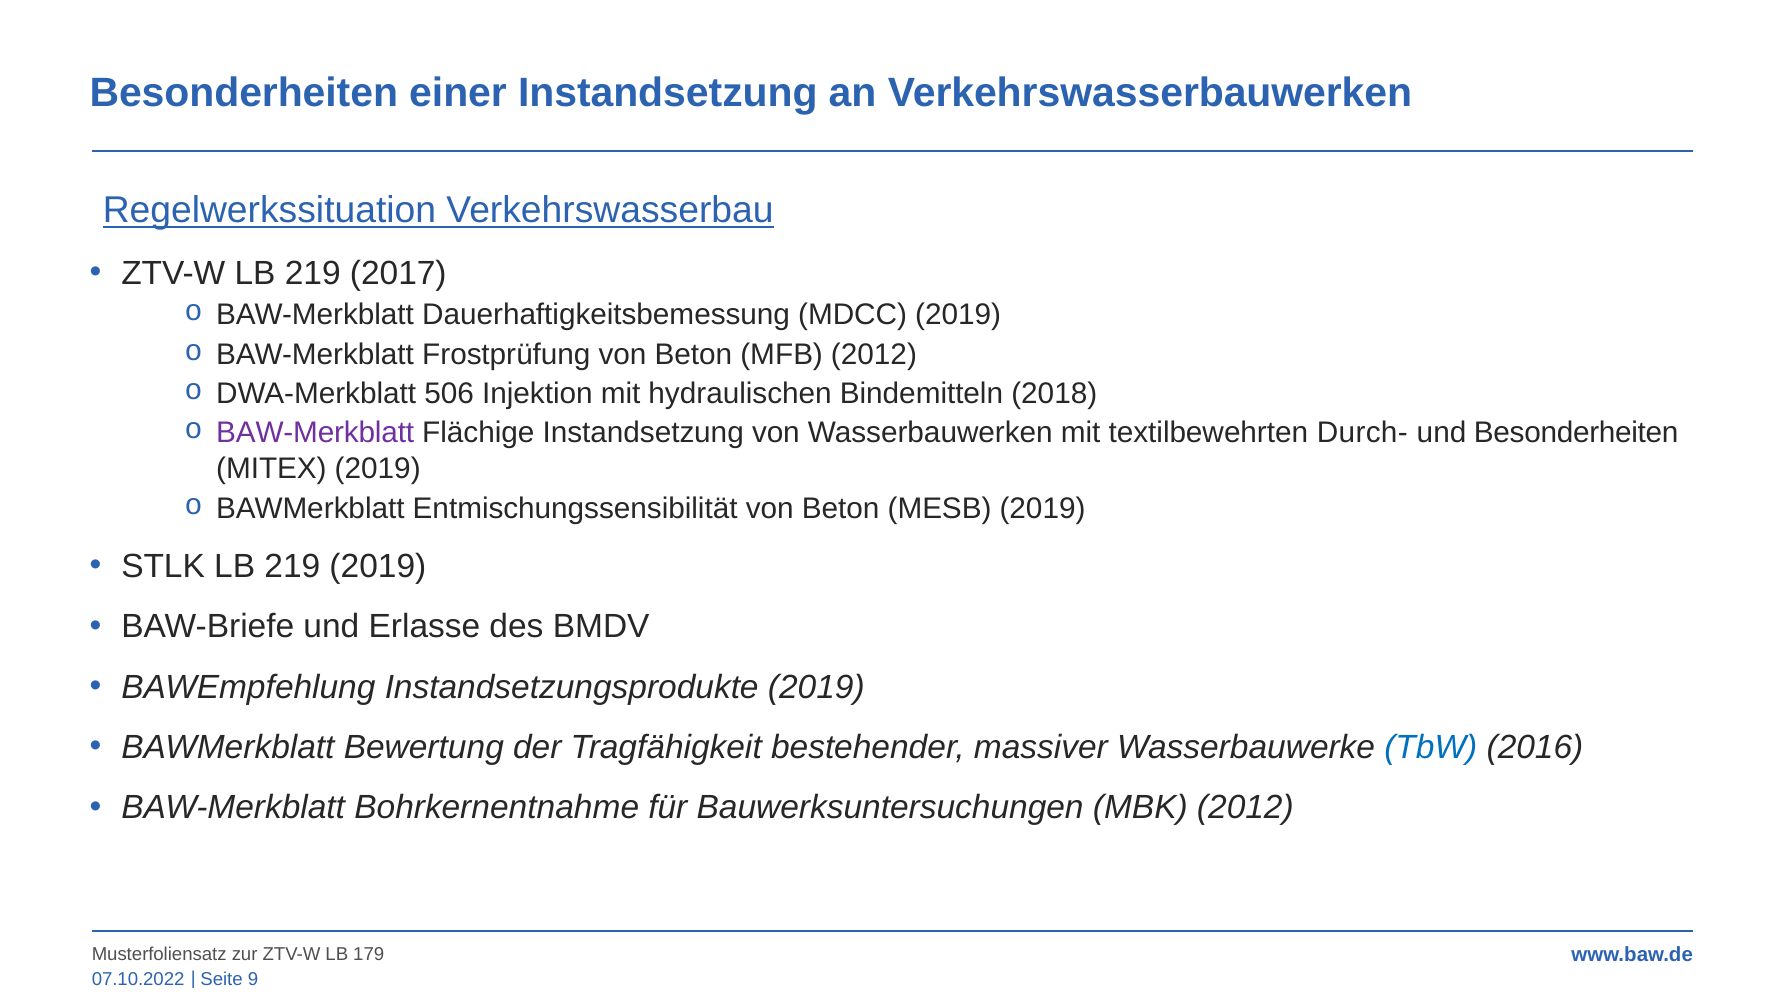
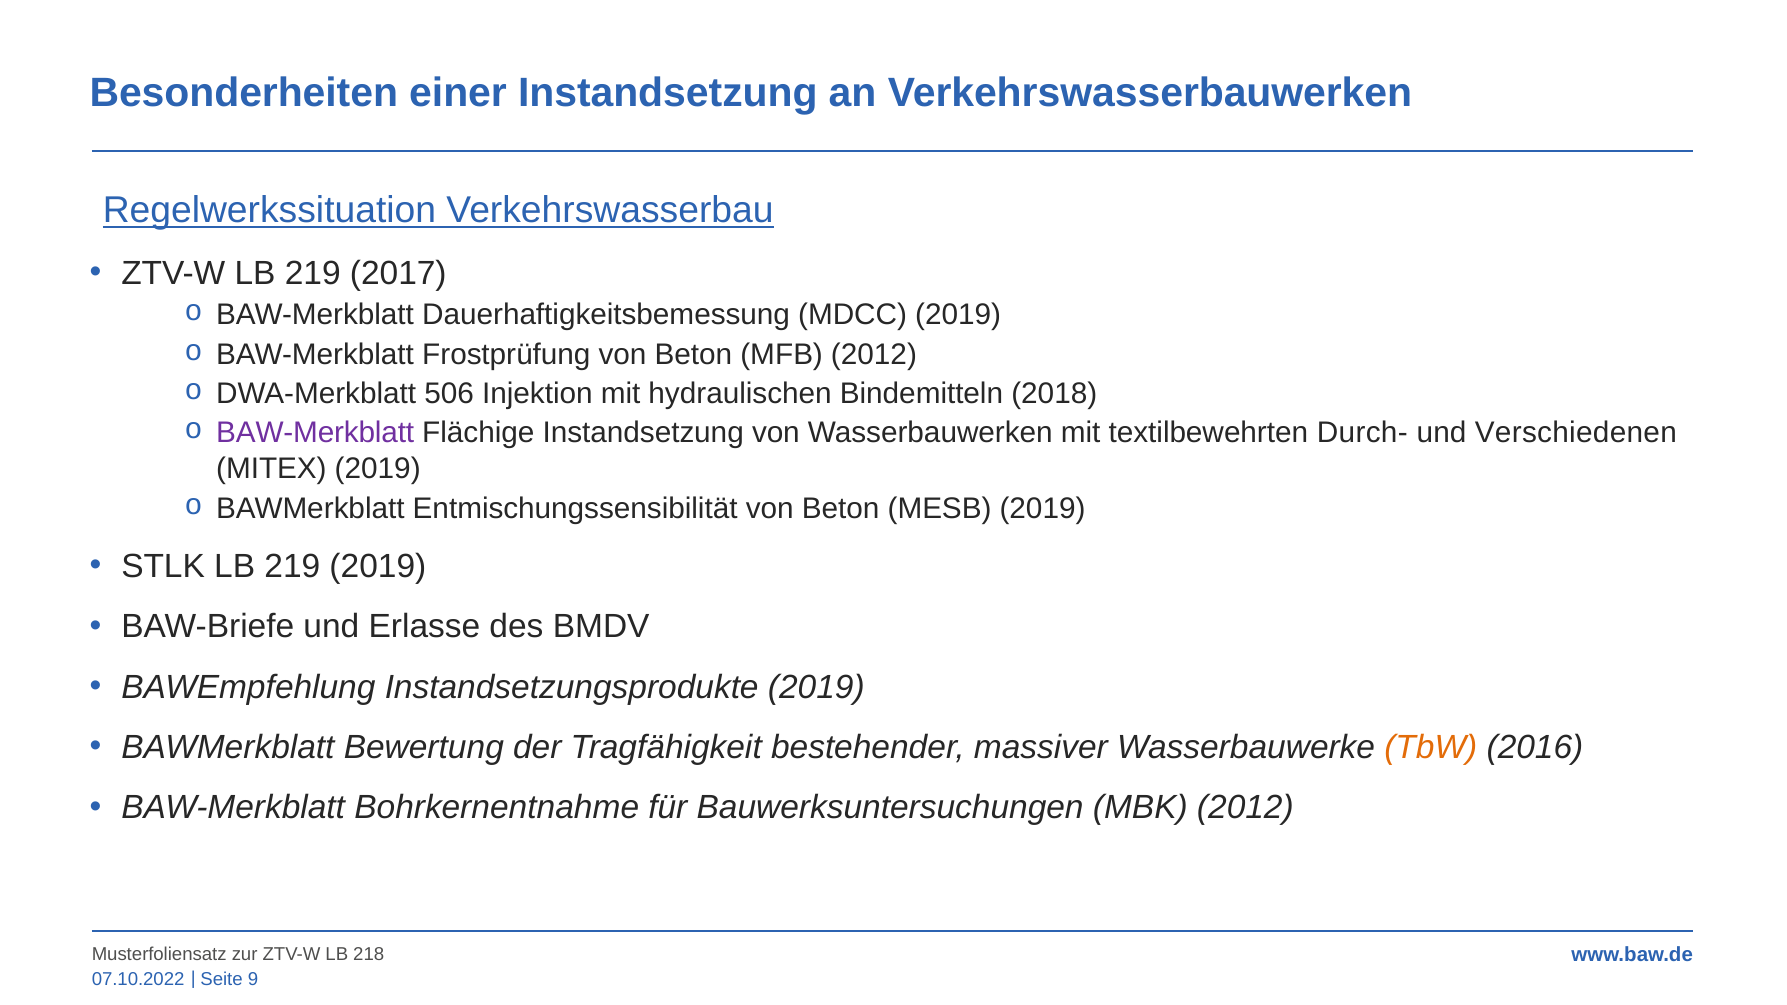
und Besonderheiten: Besonderheiten -> Verschiedenen
TbW colour: blue -> orange
179: 179 -> 218
